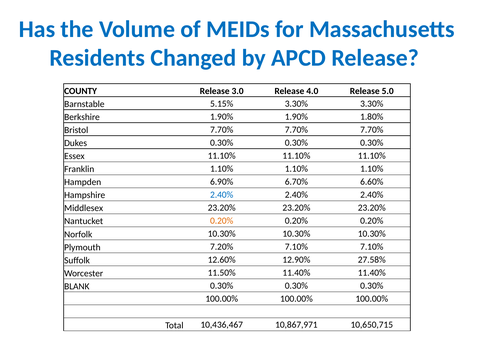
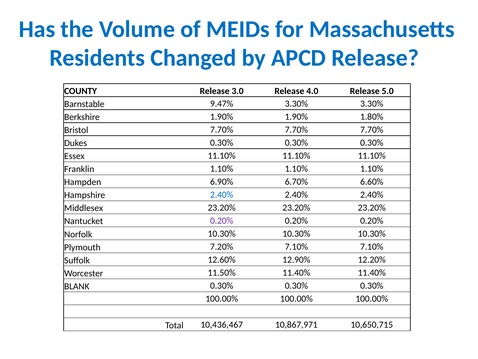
5.15%: 5.15% -> 9.47%
0.20% at (222, 220) colour: orange -> purple
27.58%: 27.58% -> 12.20%
